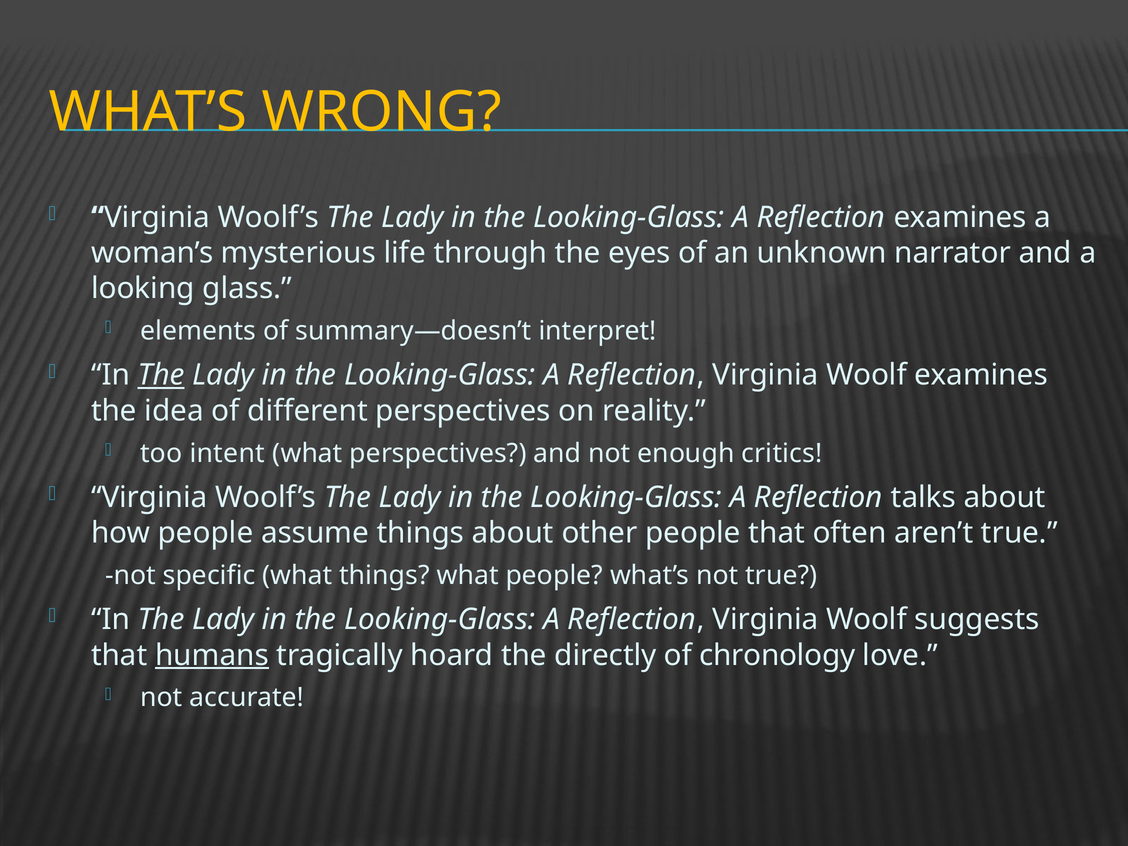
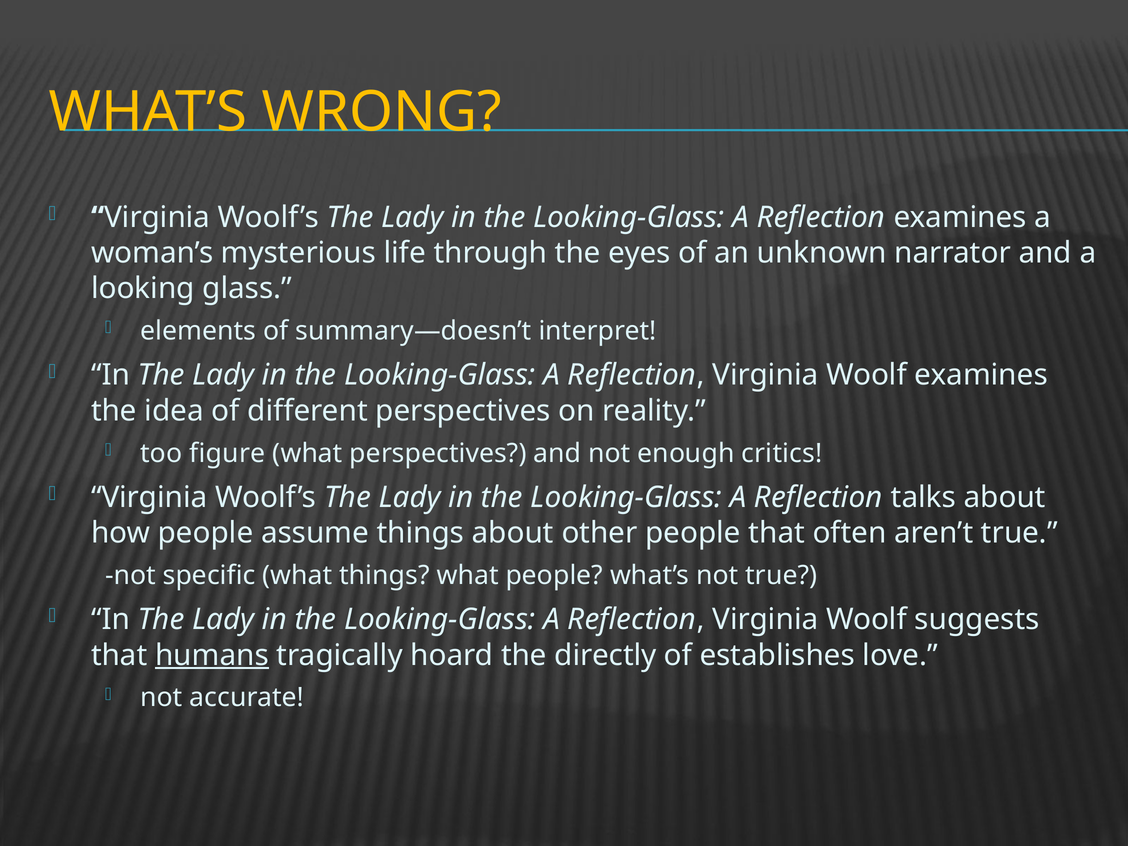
The at (161, 375) underline: present -> none
intent: intent -> figure
chronology: chronology -> establishes
